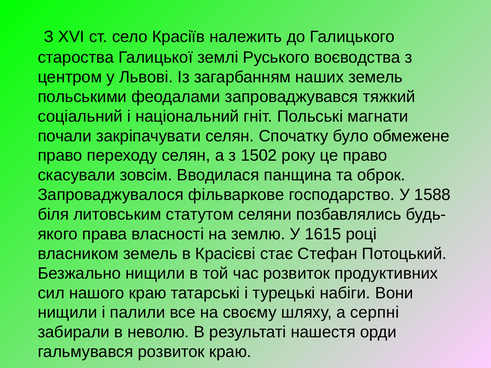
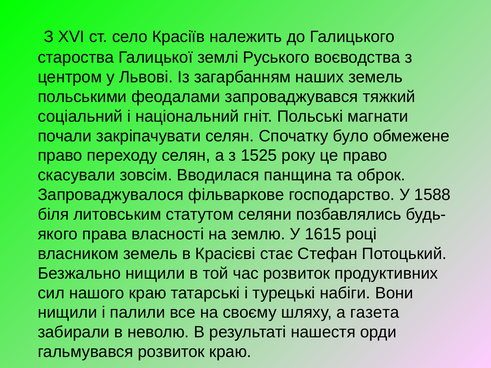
1502: 1502 -> 1525
серпні: серпні -> газета
